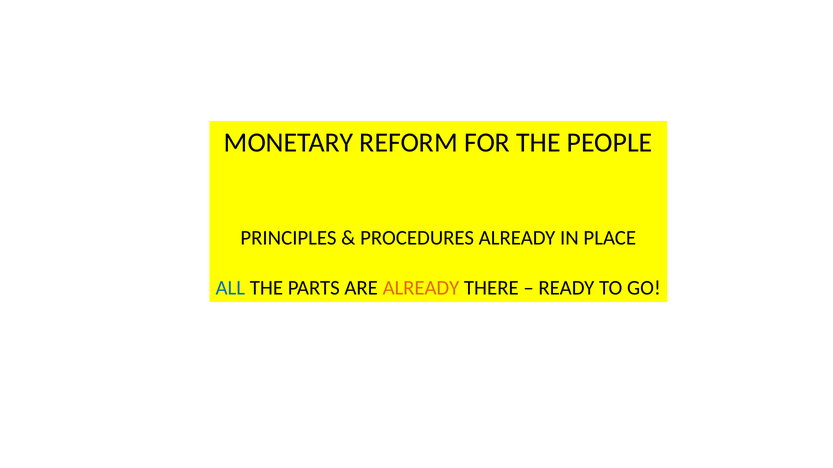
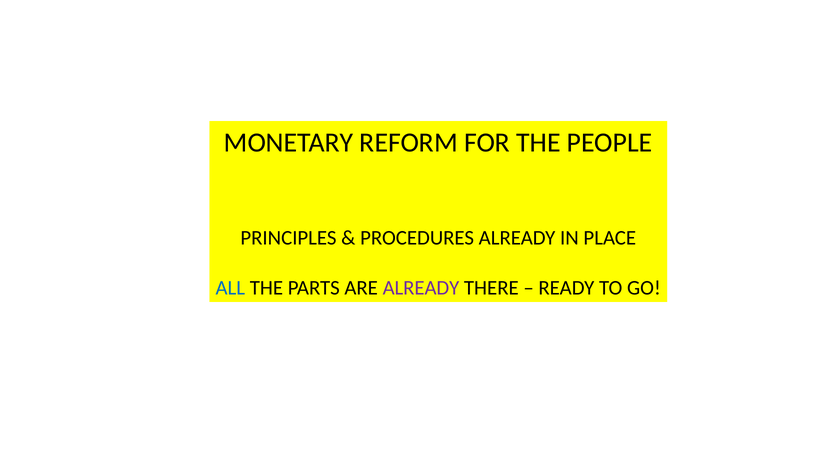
ALREADY at (421, 288) colour: orange -> purple
